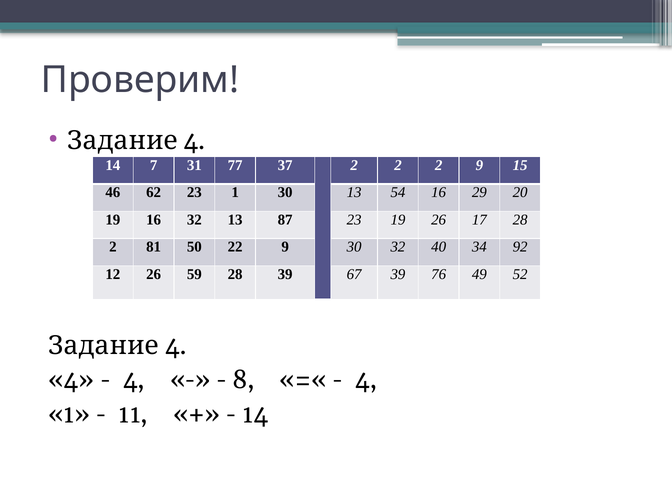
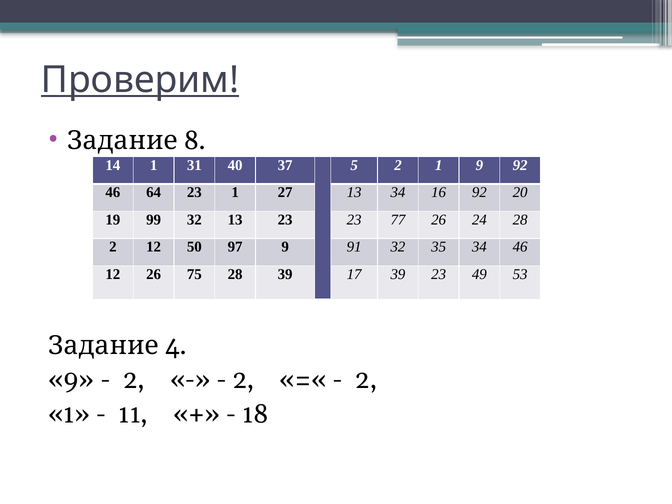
Проверим underline: none -> present
4 at (195, 141): 4 -> 8
14 7: 7 -> 1
77: 77 -> 40
37 2: 2 -> 5
2 at (439, 165): 2 -> 1
9 15: 15 -> 92
62: 62 -> 64
1 30: 30 -> 27
13 54: 54 -> 34
16 29: 29 -> 92
19 16: 16 -> 99
13 87: 87 -> 23
23 19: 19 -> 77
17: 17 -> 24
2 81: 81 -> 12
22: 22 -> 97
9 30: 30 -> 91
40: 40 -> 35
34 92: 92 -> 46
59: 59 -> 75
67: 67 -> 17
39 76: 76 -> 23
52: 52 -> 53
4 at (71, 380): 4 -> 9
4 at (134, 380): 4 -> 2
8 at (244, 380): 8 -> 2
4 at (366, 380): 4 -> 2
14 at (255, 414): 14 -> 18
